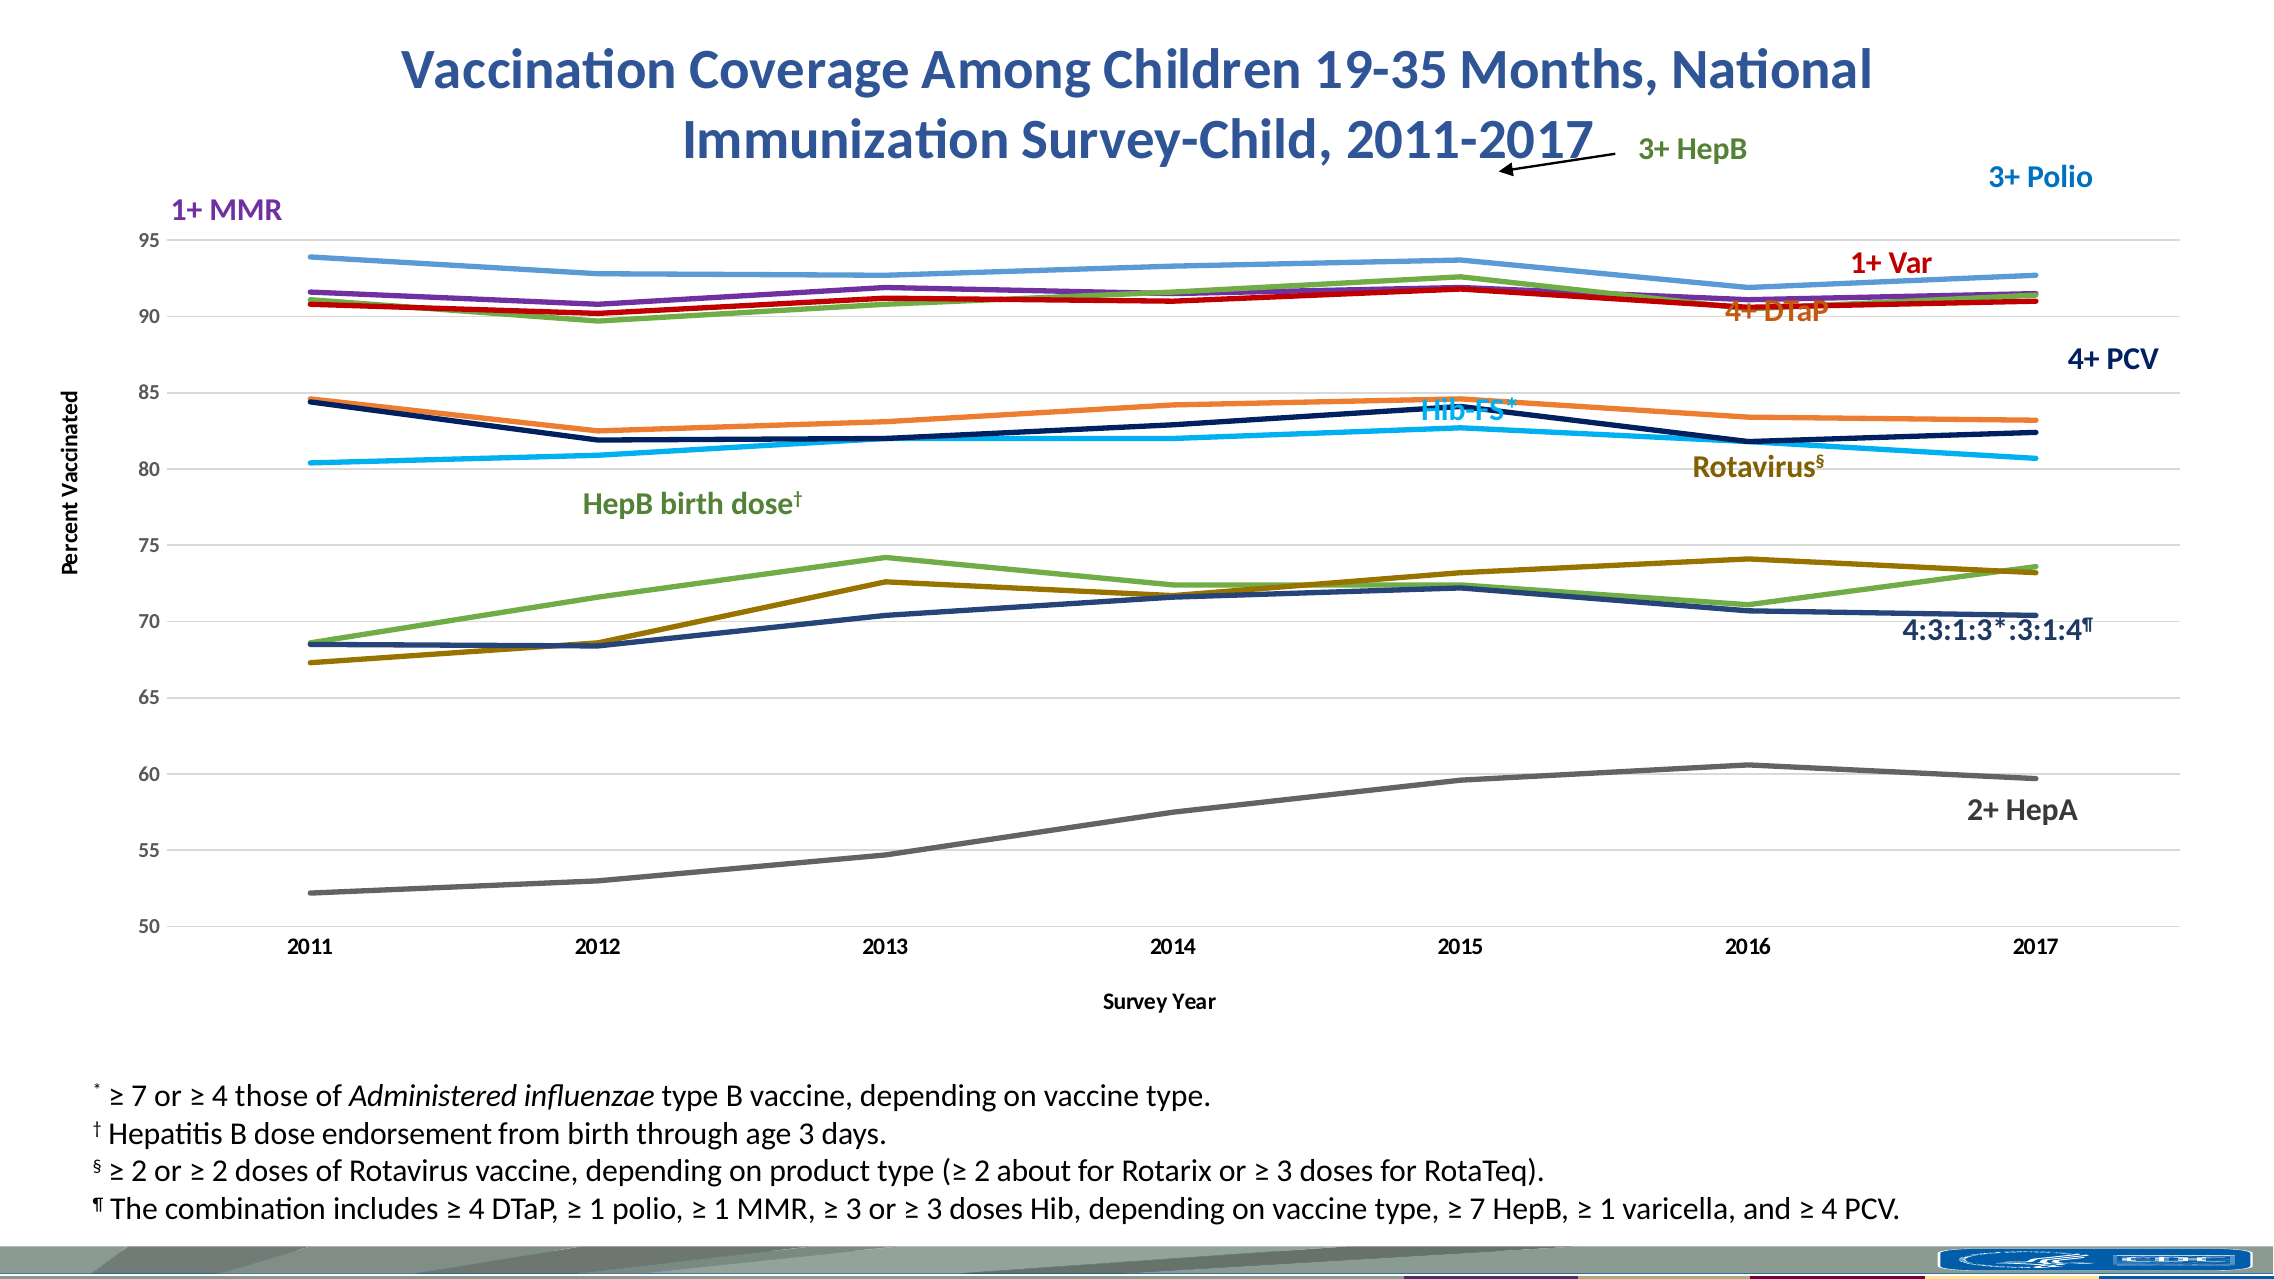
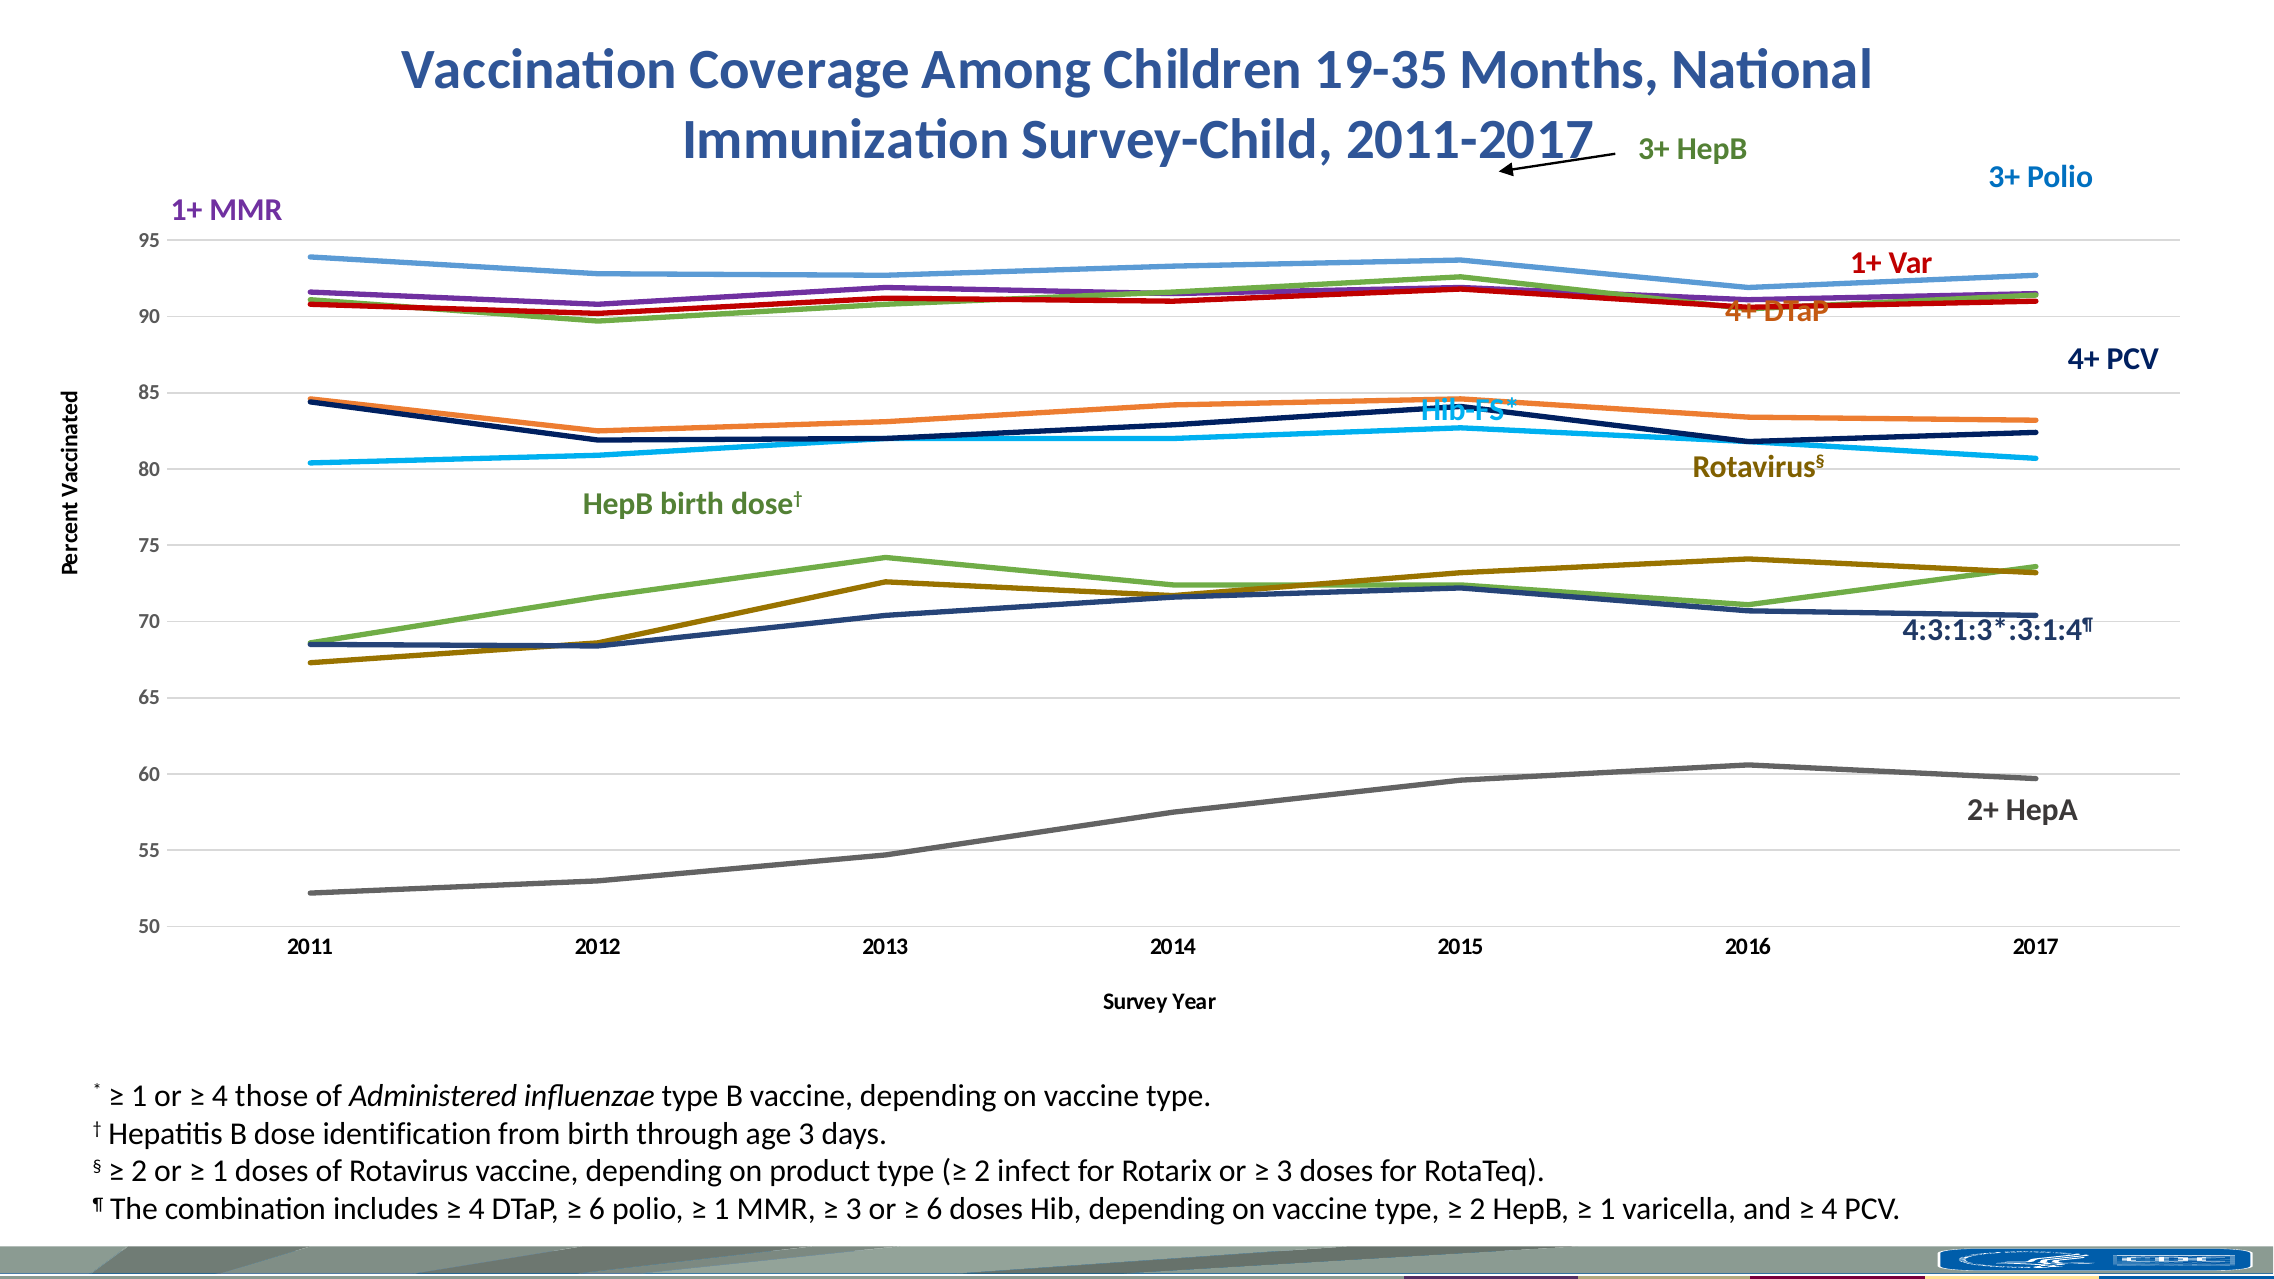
7 at (139, 1096): 7 -> 1
endorsement: endorsement -> identification
2 at (220, 1172): 2 -> 1
about: about -> infect
1 at (597, 1210): 1 -> 6
3 at (934, 1210): 3 -> 6
7 at (1477, 1210): 7 -> 2
